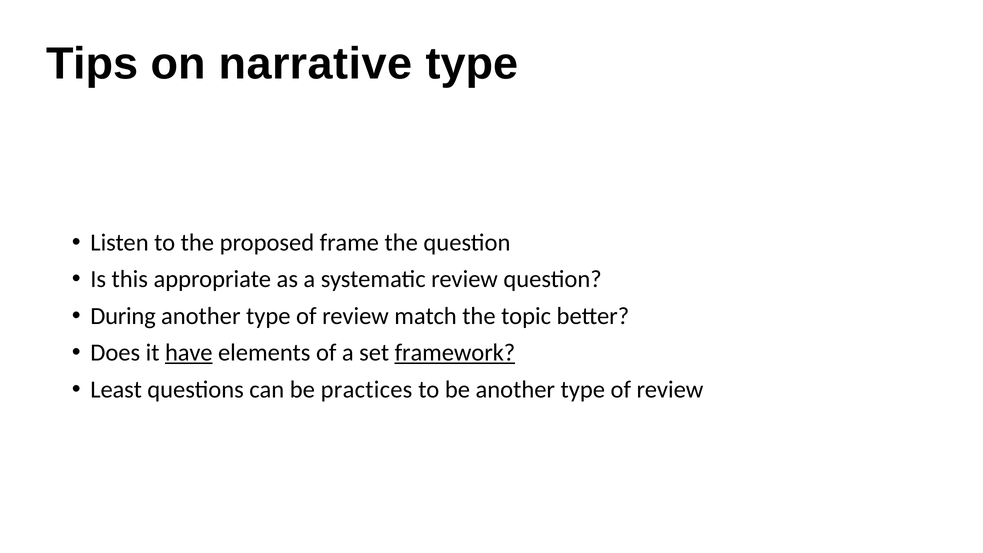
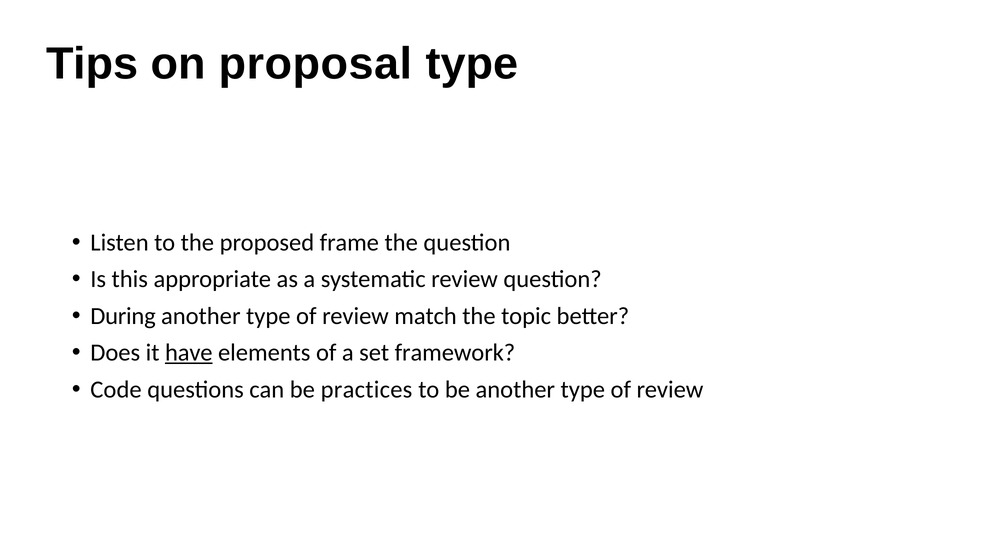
narrative: narrative -> proposal
framework underline: present -> none
Least: Least -> Code
